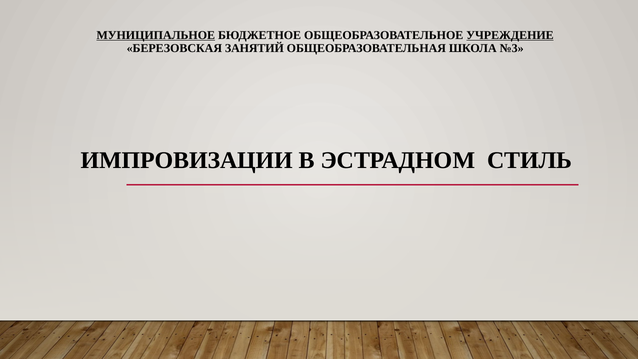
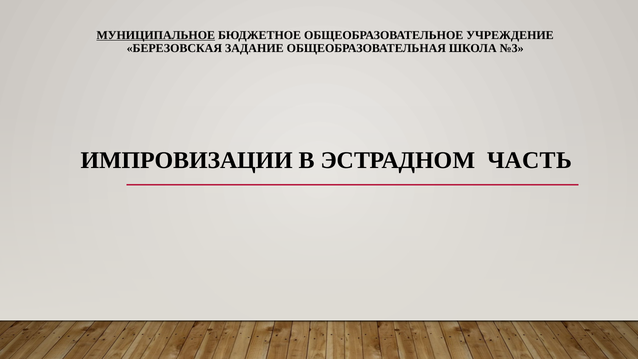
УЧРЕЖДЕНИЕ underline: present -> none
ЗАНЯТИЙ: ЗАНЯТИЙ -> ЗАДАНИЕ
СТИЛЬ: СТИЛЬ -> ЧАСТЬ
